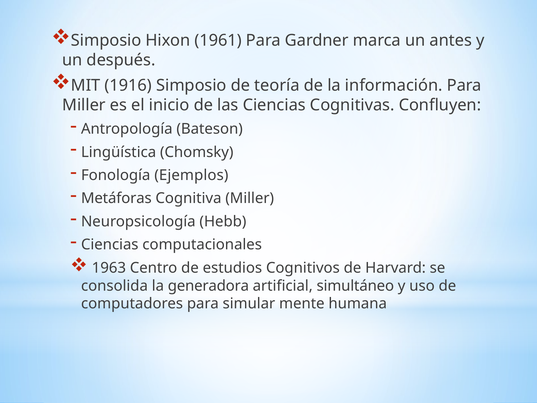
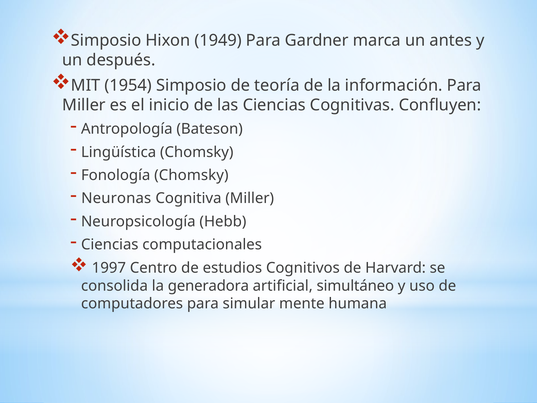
1961: 1961 -> 1949
1916: 1916 -> 1954
Fonología Ejemplos: Ejemplos -> Chomsky
Metáforas: Metáforas -> Neuronas
1963: 1963 -> 1997
